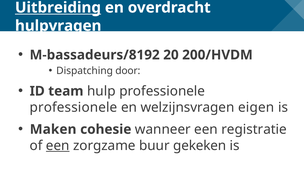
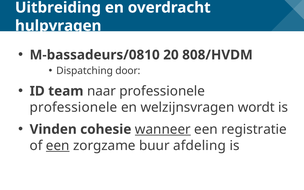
Uitbreiding underline: present -> none
M-bassadeurs/8192: M-bassadeurs/8192 -> M-bassadeurs/0810
200/HVDM: 200/HVDM -> 808/HVDM
hulp: hulp -> naar
eigen: eigen -> wordt
Maken: Maken -> Vinden
wanneer underline: none -> present
gekeken: gekeken -> afdeling
